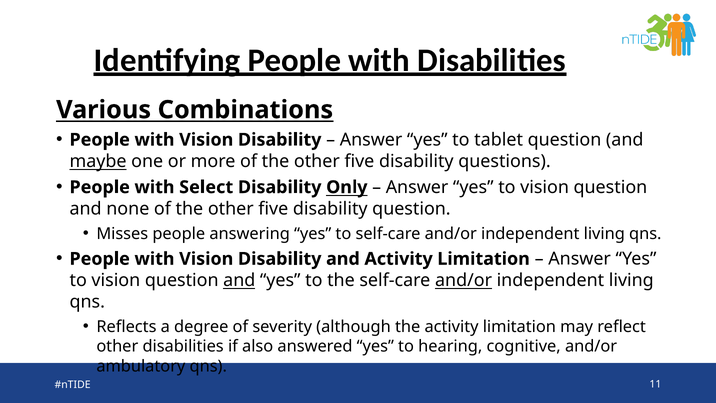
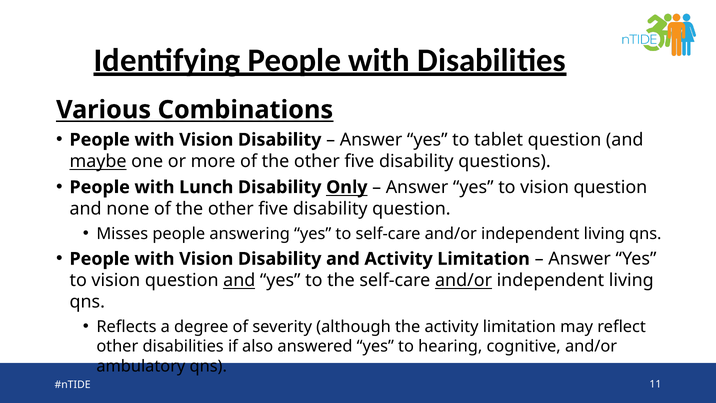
Select: Select -> Lunch
